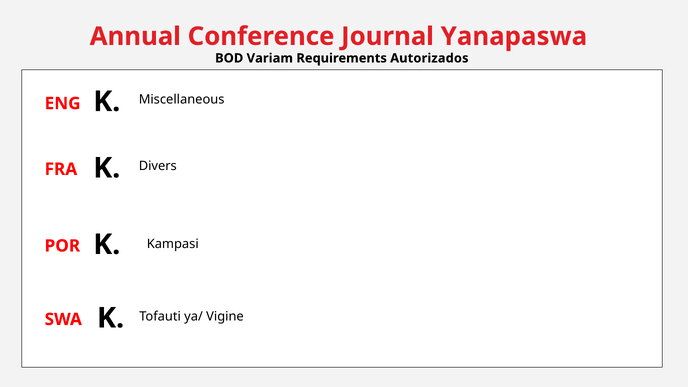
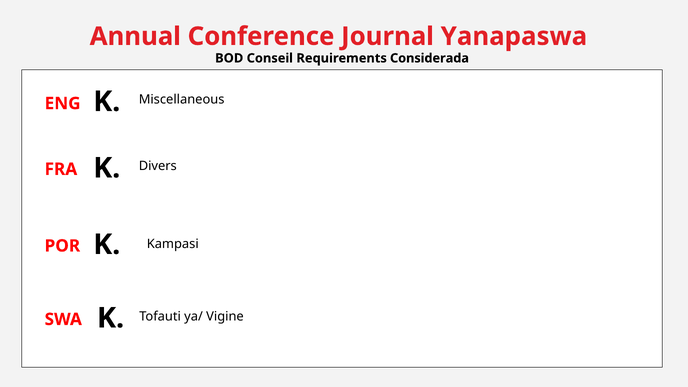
Variam: Variam -> Conseil
Autorizados: Autorizados -> Considerada
